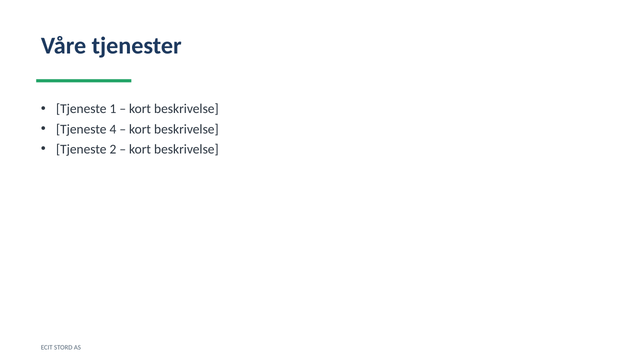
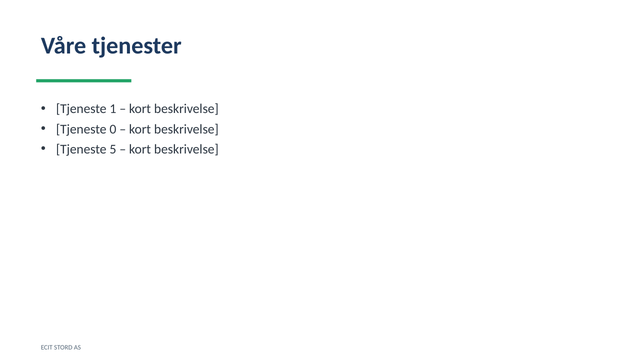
4: 4 -> 0
2: 2 -> 5
